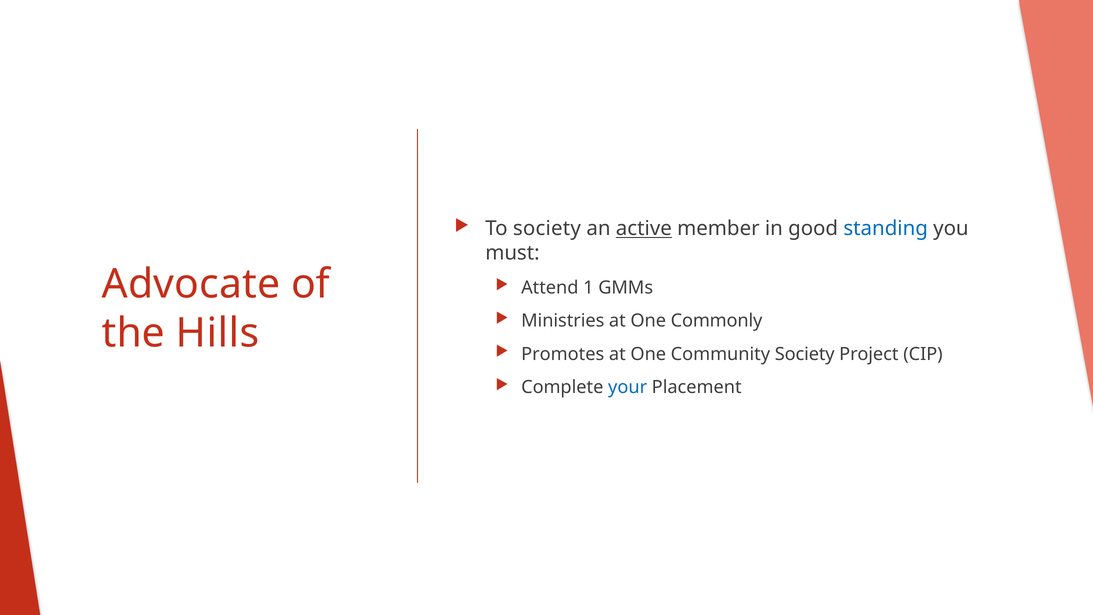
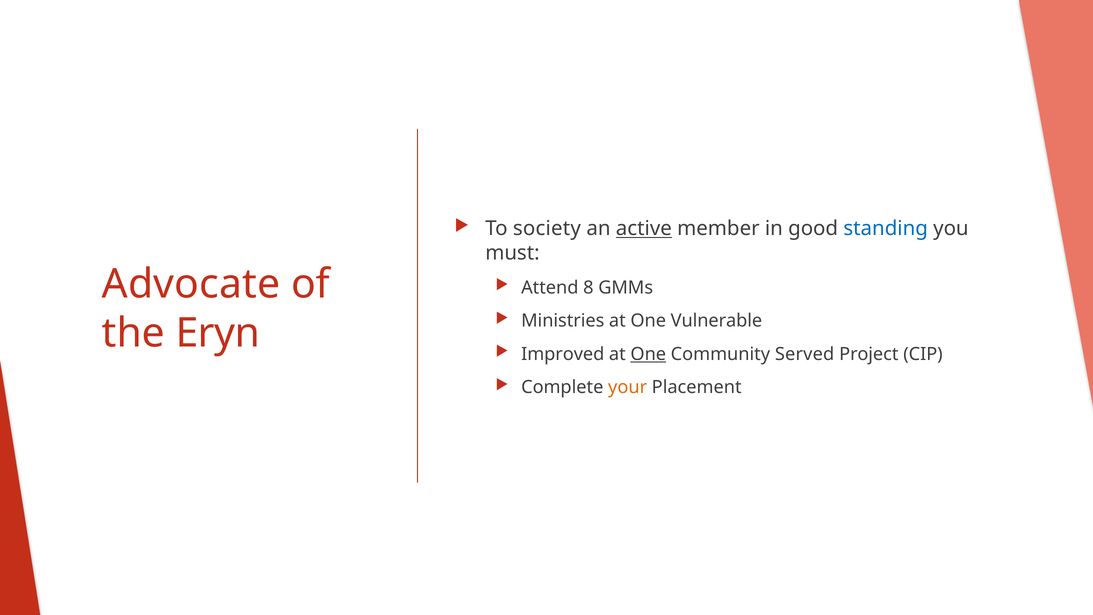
1: 1 -> 8
Commonly: Commonly -> Vulnerable
Hills: Hills -> Eryn
Promotes: Promotes -> Improved
One at (648, 354) underline: none -> present
Community Society: Society -> Served
your colour: blue -> orange
